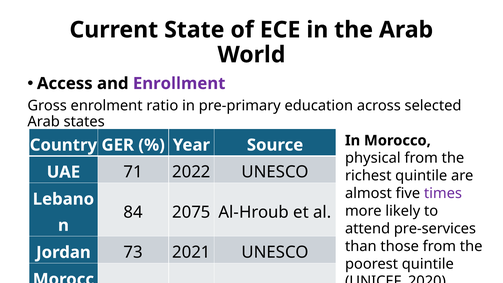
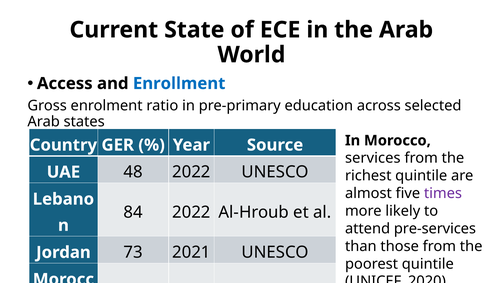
Enrollment colour: purple -> blue
physical: physical -> services
71: 71 -> 48
84 2075: 2075 -> 2022
